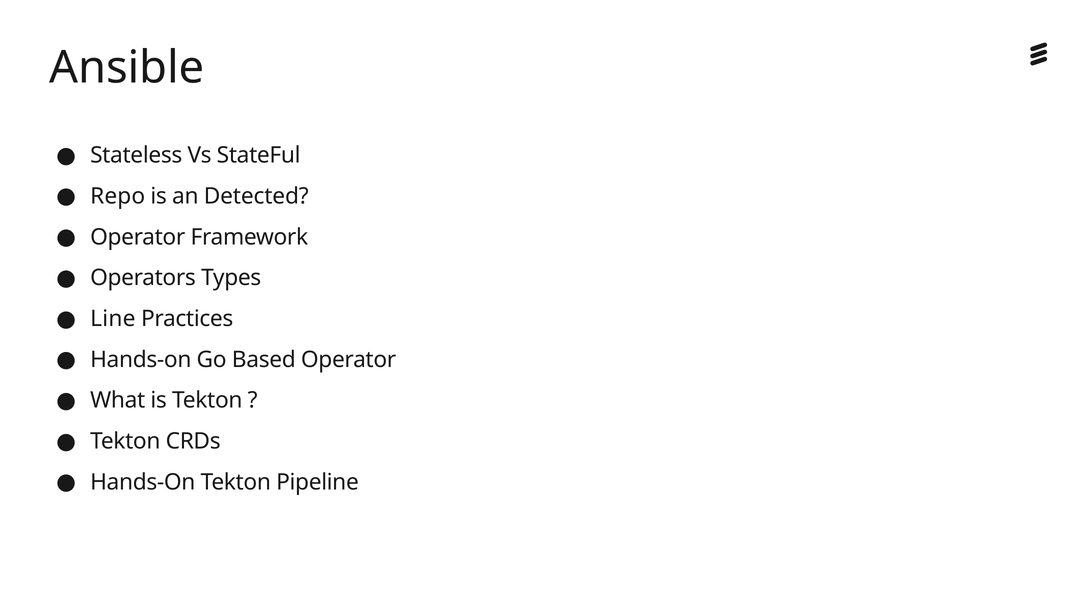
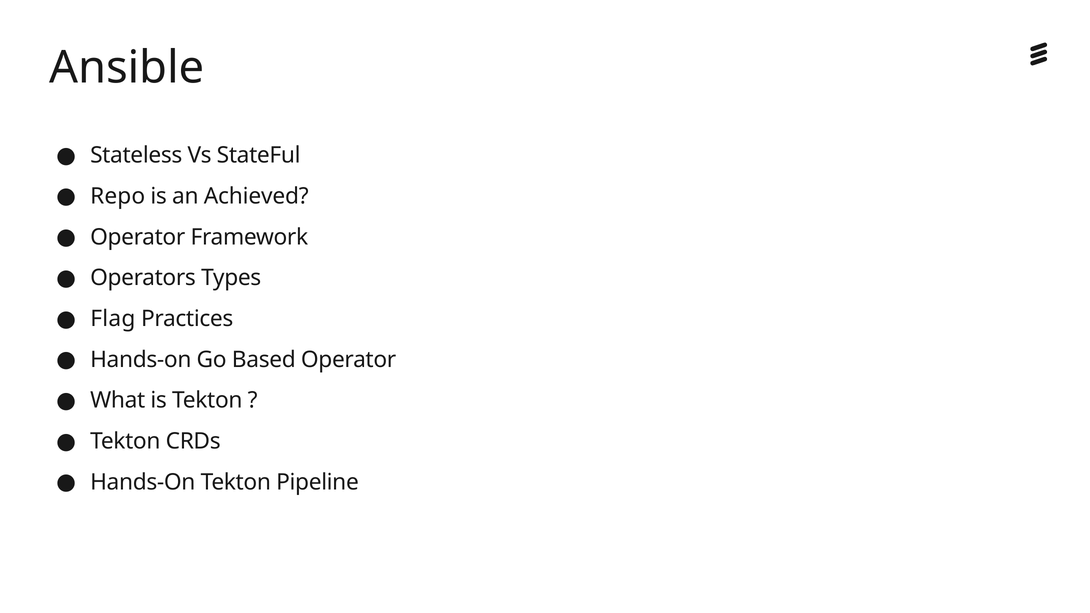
Detected: Detected -> Achieved
Line: Line -> Flag
